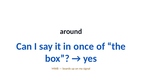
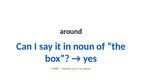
once: once -> noun
